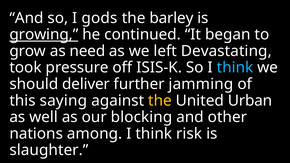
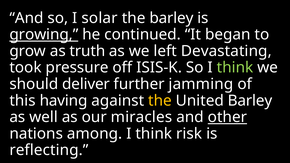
gods: gods -> solar
need: need -> truth
think at (235, 68) colour: light blue -> light green
saying: saying -> having
United Urban: Urban -> Barley
blocking: blocking -> miracles
other underline: none -> present
slaughter: slaughter -> reflecting
